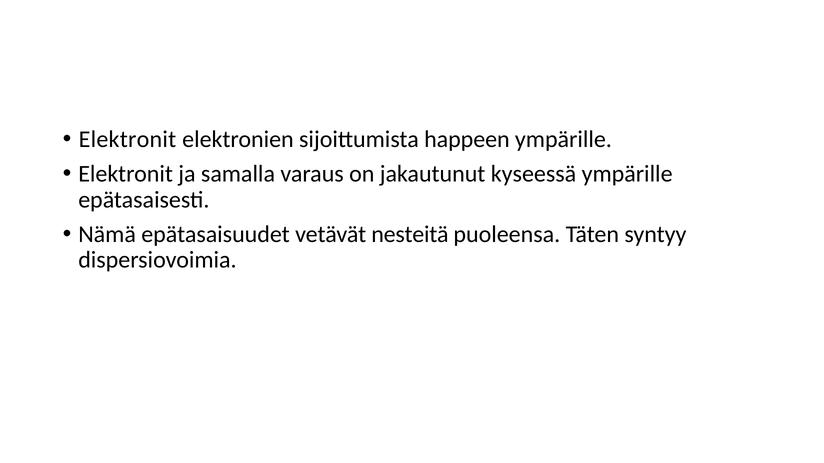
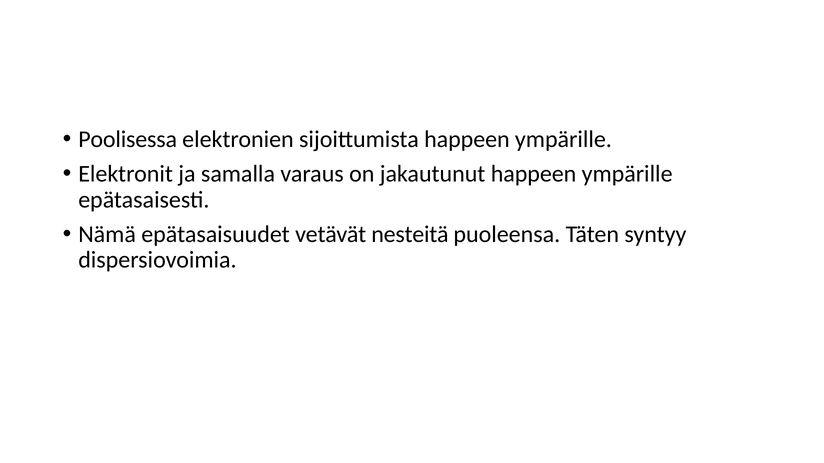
Elektronit at (127, 139): Elektronit -> Poolisessa
jakautunut kyseessä: kyseessä -> happeen
